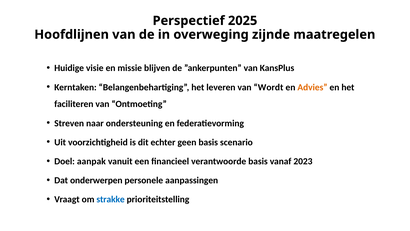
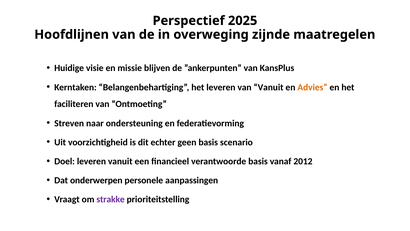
van Wordt: Wordt -> Vanuit
Doel aanpak: aanpak -> leveren
2023: 2023 -> 2012
strakke colour: blue -> purple
